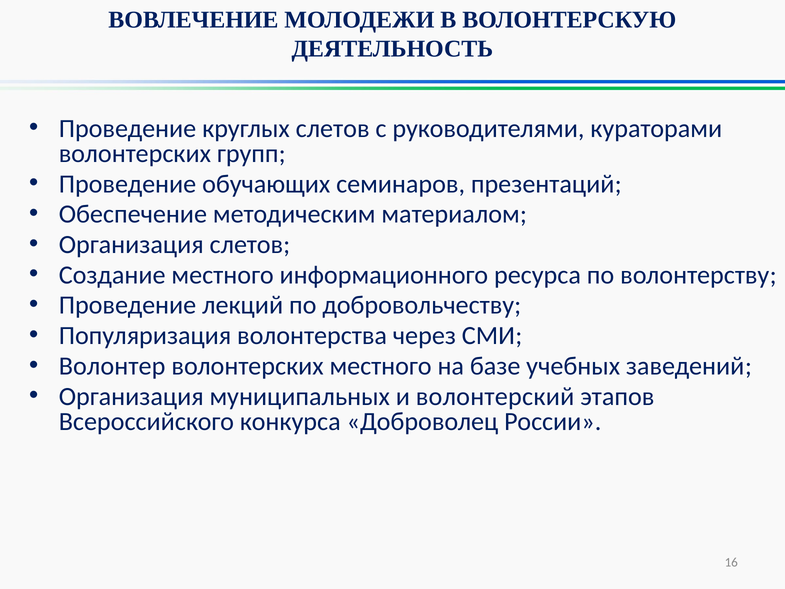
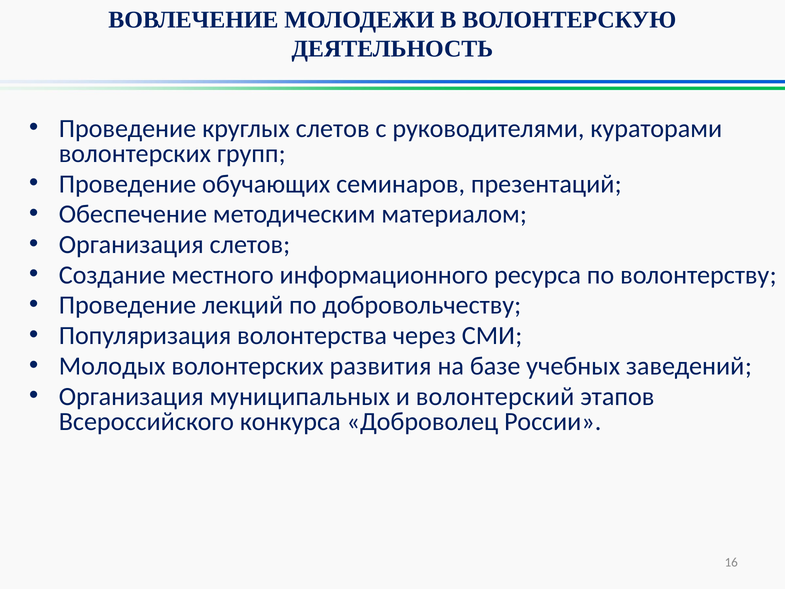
Волонтер: Волонтер -> Молодых
волонтерских местного: местного -> развития
